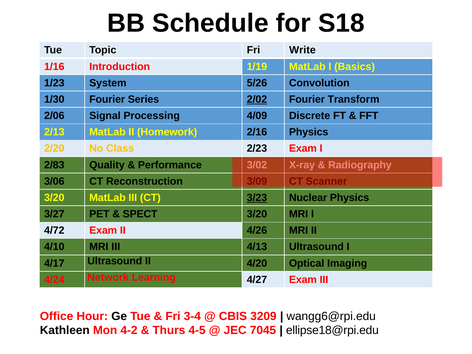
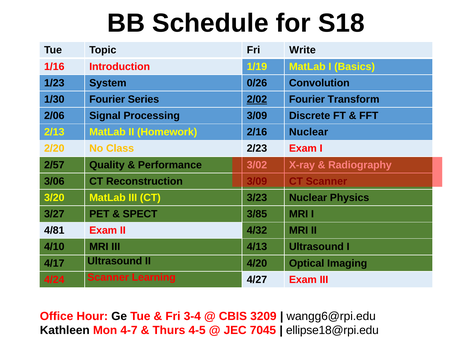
5/26: 5/26 -> 0/26
Processing 4/09: 4/09 -> 3/09
2/16 Physics: Physics -> Nuclear
2/83: 2/83 -> 2/57
3/23 underline: present -> none
SPECT 3/20: 3/20 -> 3/85
4/72: 4/72 -> 4/81
4/26: 4/26 -> 4/32
4/24 Network: Network -> Scanner
4-2: 4-2 -> 4-7
